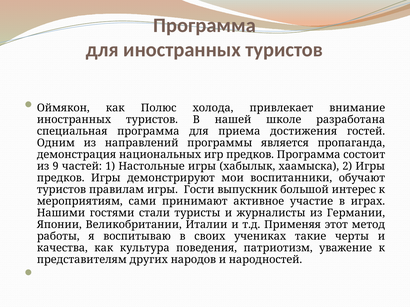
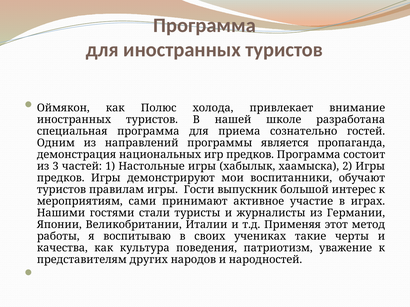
достижения: достижения -> сознательно
9: 9 -> 3
